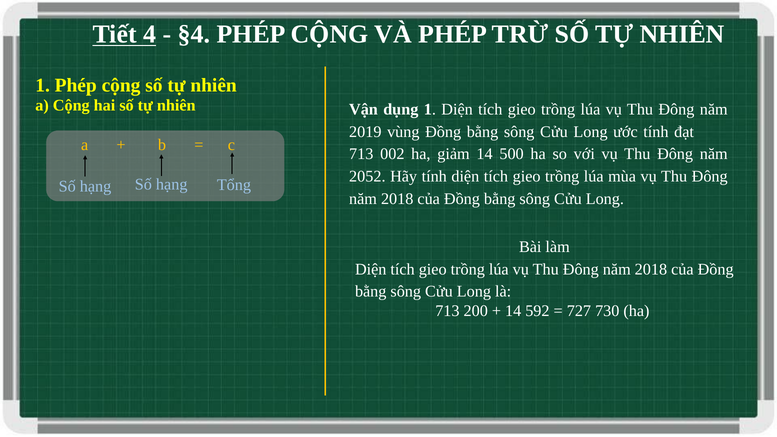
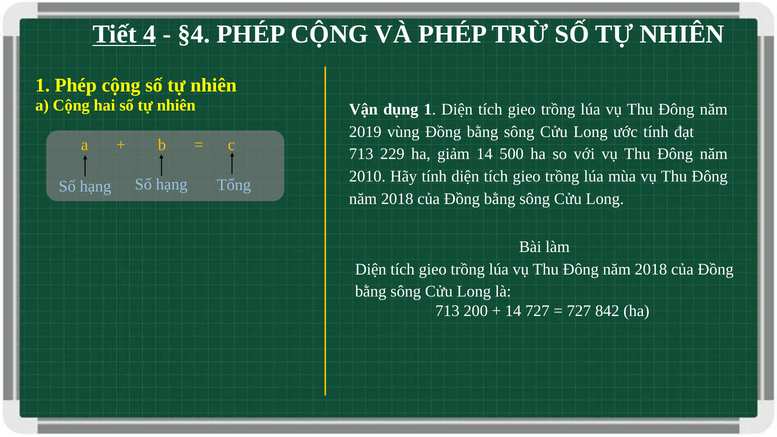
002: 002 -> 229
2052: 2052 -> 2010
14 592: 592 -> 727
730: 730 -> 842
